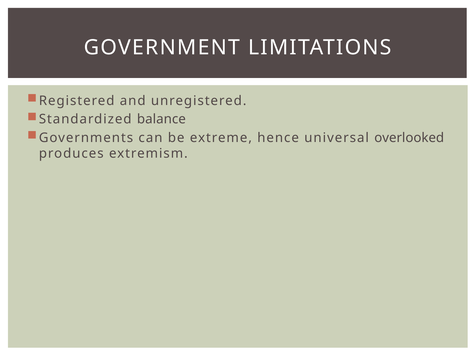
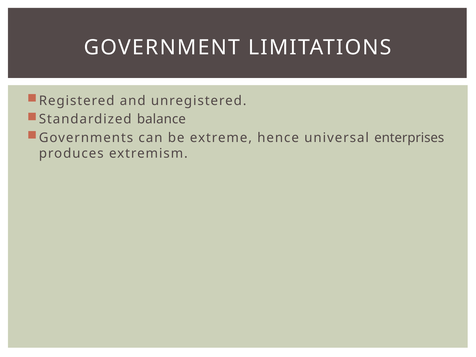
overlooked: overlooked -> enterprises
